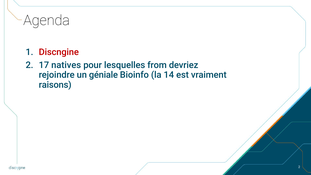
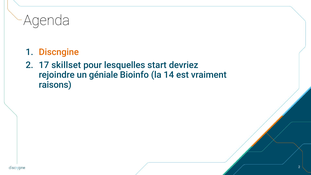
Discngine colour: red -> orange
natives: natives -> skillset
from: from -> start
